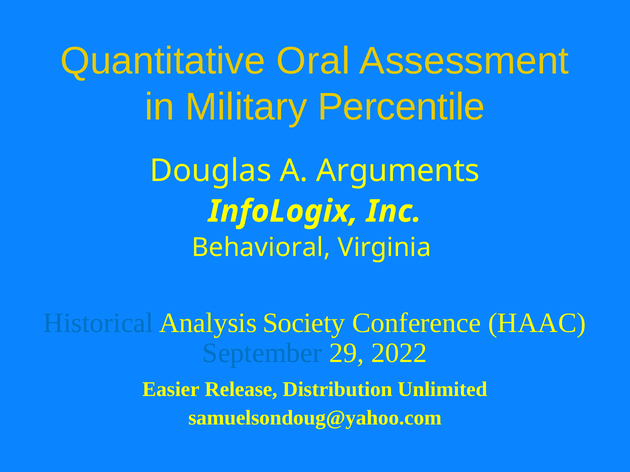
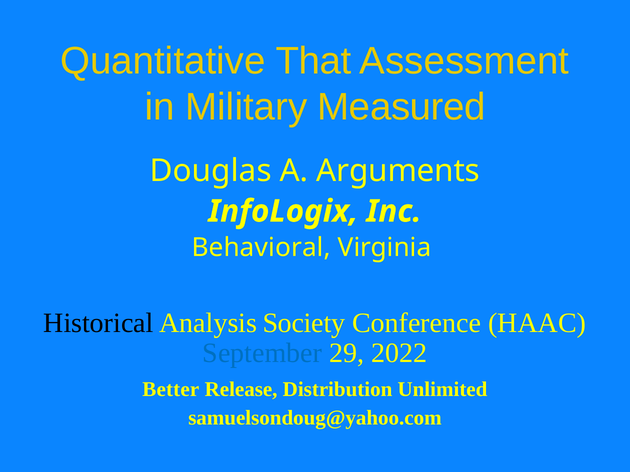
Oral: Oral -> That
Percentile: Percentile -> Measured
Historical colour: blue -> black
Easier: Easier -> Better
